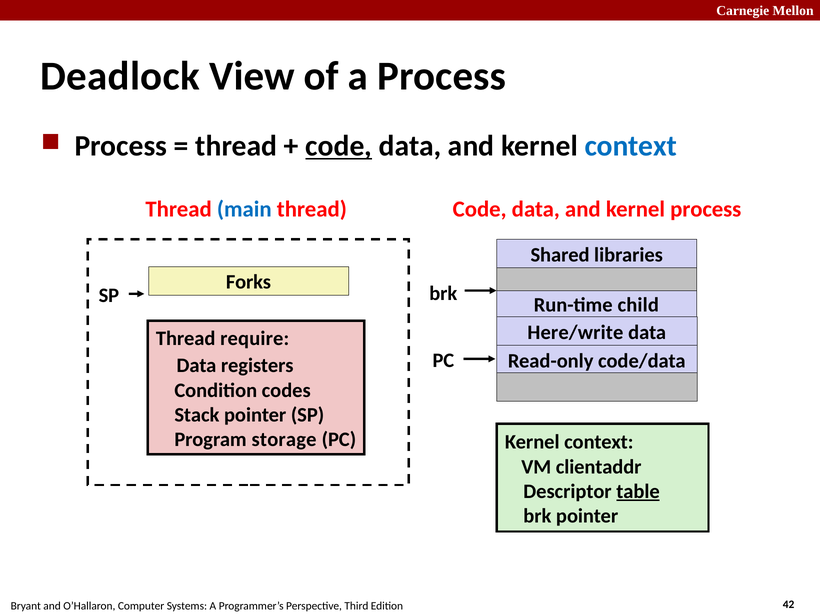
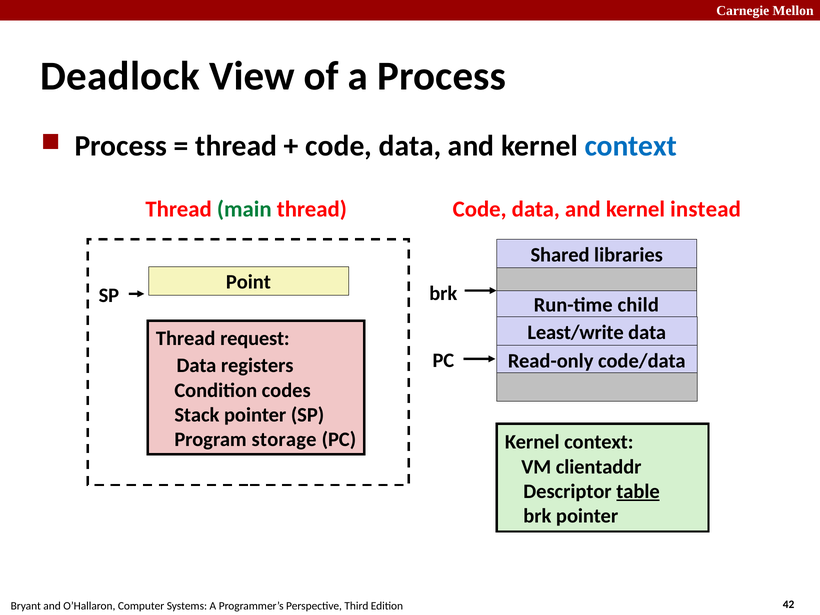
code at (339, 146) underline: present -> none
main colour: blue -> green
kernel process: process -> instead
Forks: Forks -> Point
Here/write: Here/write -> Least/write
require: require -> request
